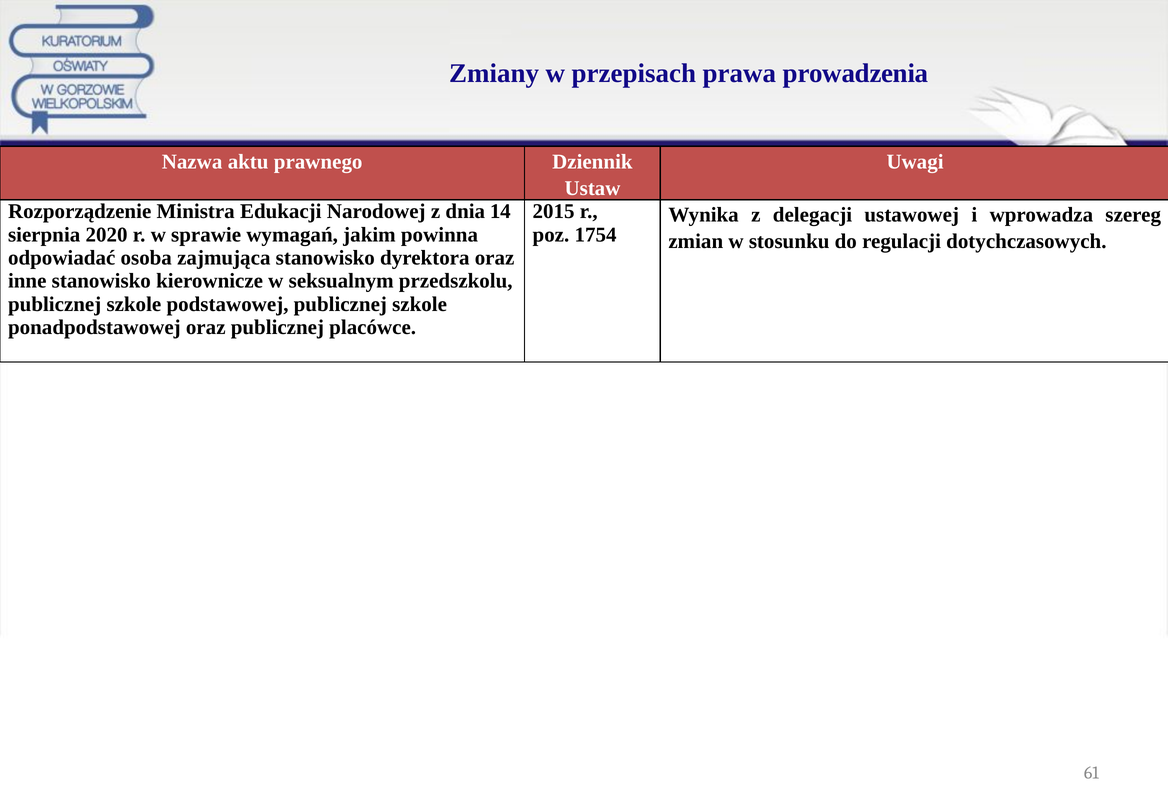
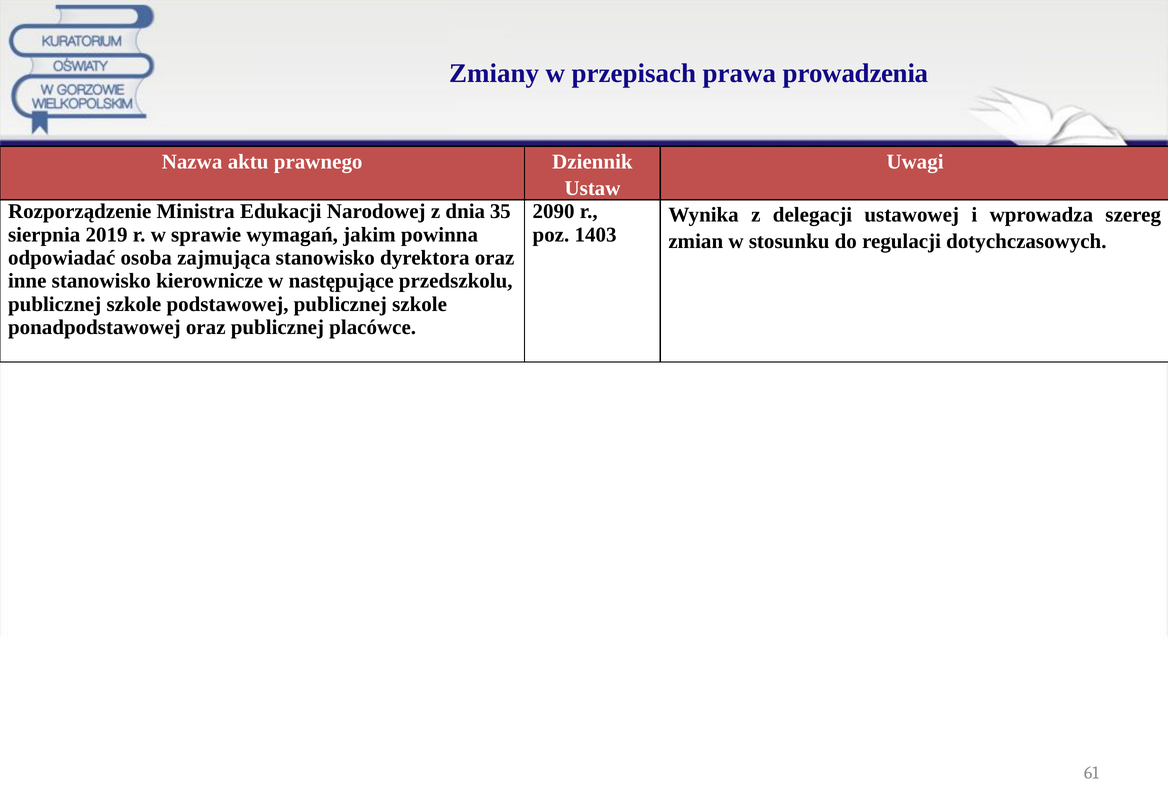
14: 14 -> 35
2015: 2015 -> 2090
2020: 2020 -> 2019
1754: 1754 -> 1403
seksualnym: seksualnym -> następujące
